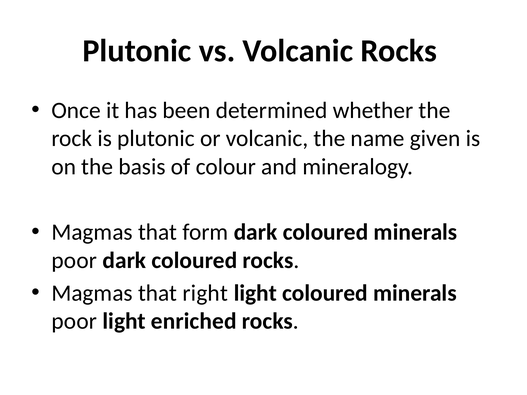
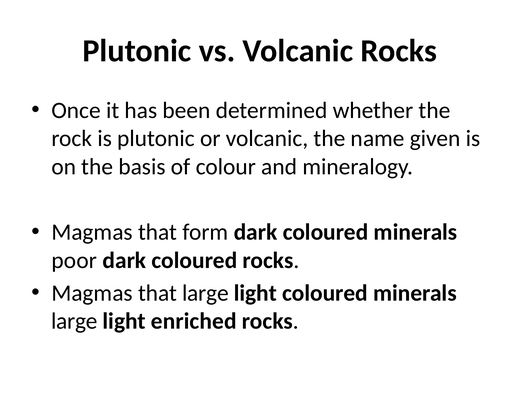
that right: right -> large
poor at (74, 321): poor -> large
